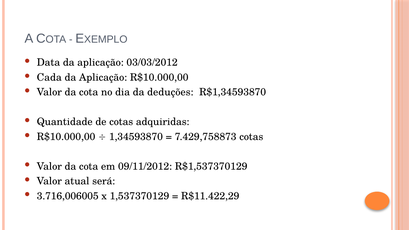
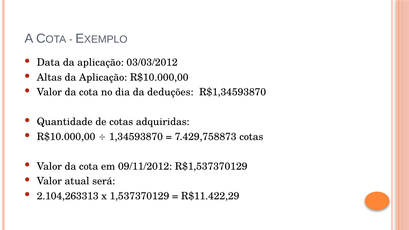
Cada: Cada -> Altas
3.716,006005: 3.716,006005 -> 2.104,263313
